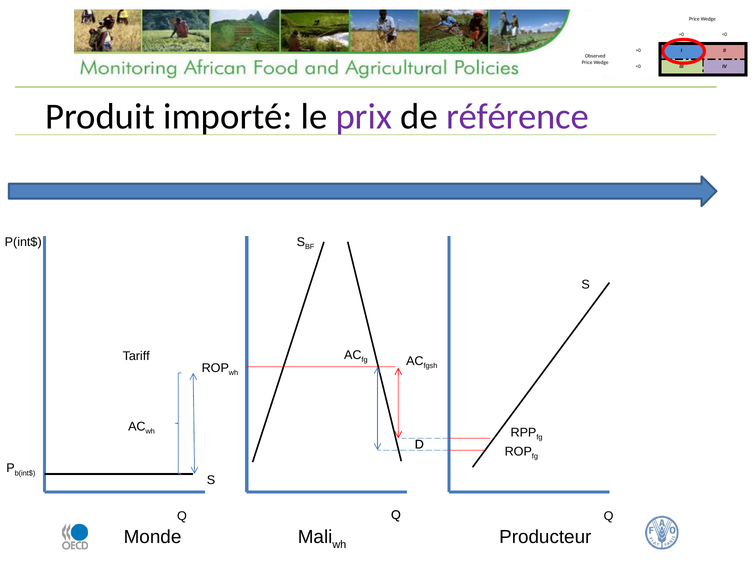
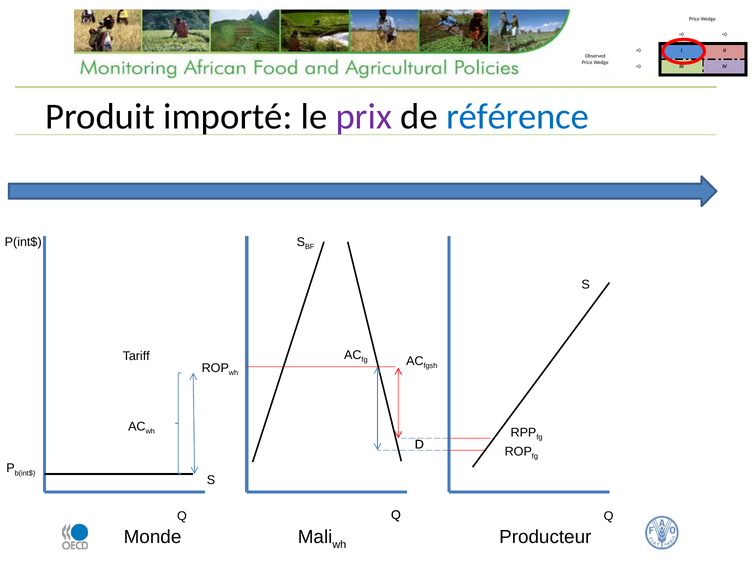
référence colour: purple -> blue
